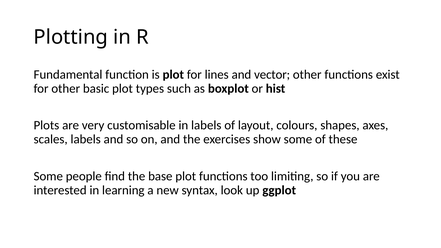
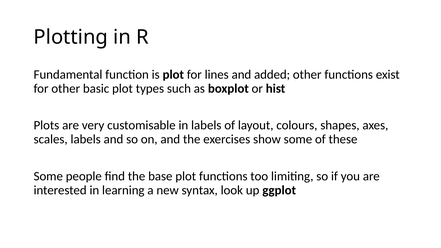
vector: vector -> added
